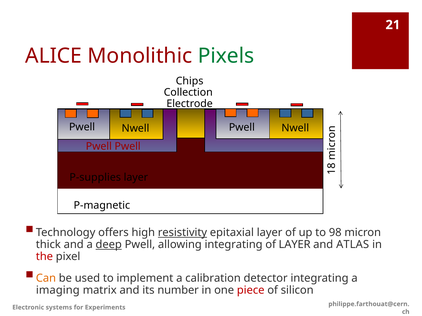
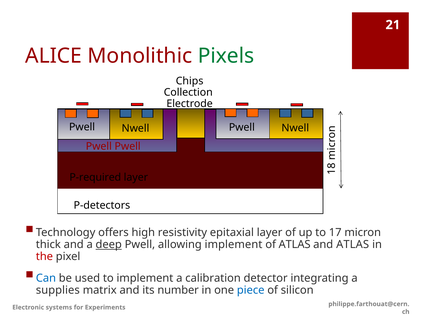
P-supplies: P-supplies -> P-required
P-magnetic: P-magnetic -> P-detectors
resistivity underline: present -> none
98: 98 -> 17
allowing integrating: integrating -> implement
of LAYER: LAYER -> ATLAS
Can colour: orange -> blue
imaging: imaging -> supplies
piece colour: red -> blue
